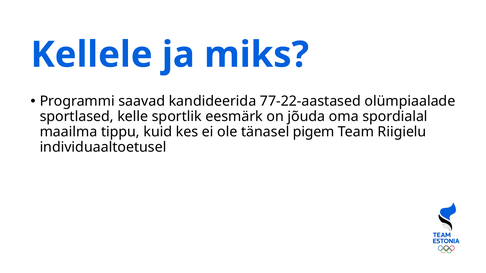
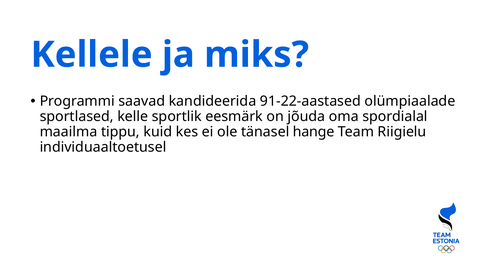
77-22-aastased: 77-22-aastased -> 91-22-aastased
pigem: pigem -> hange
